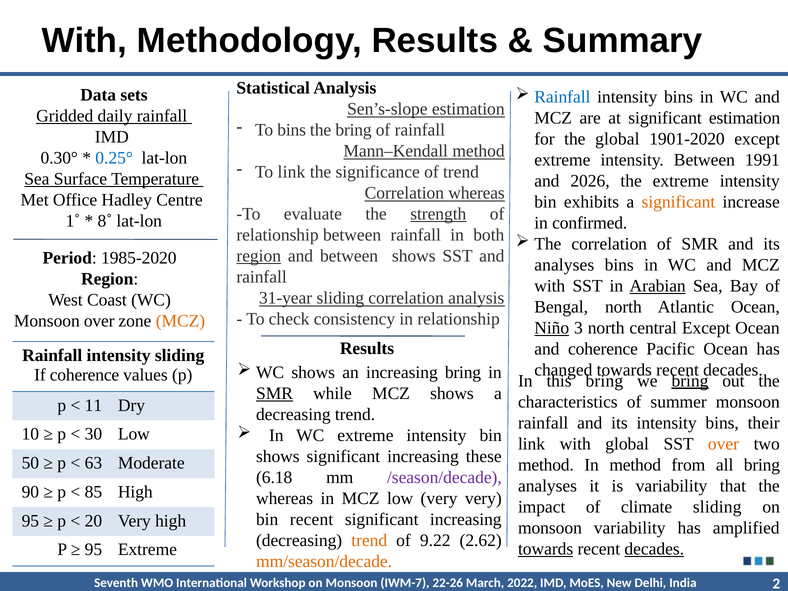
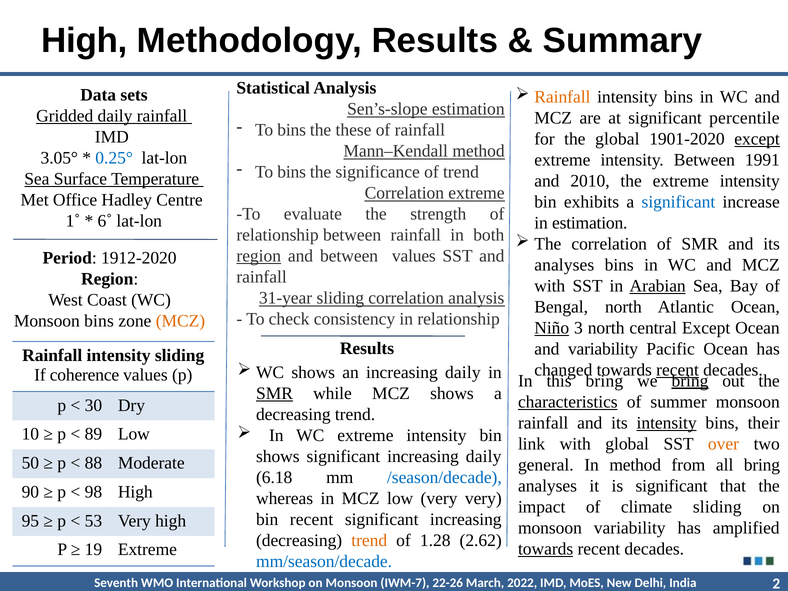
With at (84, 41): With -> High
Rainfall at (562, 97) colour: blue -> orange
significant estimation: estimation -> percentile
the bring: bring -> these
except at (757, 139) underline: none -> present
0.30°: 0.30° -> 3.05°
link at (291, 172): link -> bins
2026: 2026 -> 2010
Correlation whereas: whereas -> extreme
significant at (678, 202) colour: orange -> blue
strength underline: present -> none
8˚: 8˚ -> 6˚
in confirmed: confirmed -> estimation
between shows: shows -> values
1985-2020: 1985-2020 -> 1912-2020
Monsoon over: over -> bins
and coherence: coherence -> variability
recent at (678, 370) underline: none -> present
an increasing bring: bring -> daily
characteristics underline: none -> present
11: 11 -> 30
intensity at (667, 423) underline: none -> present
30: 30 -> 89
significant increasing these: these -> daily
63: 63 -> 88
method at (546, 465): method -> general
/season/decade colour: purple -> blue
is variability: variability -> significant
85: 85 -> 98
20: 20 -> 53
9.22: 9.22 -> 1.28
decades at (654, 549) underline: present -> none
95 at (93, 550): 95 -> 19
mm/season/decade colour: orange -> blue
